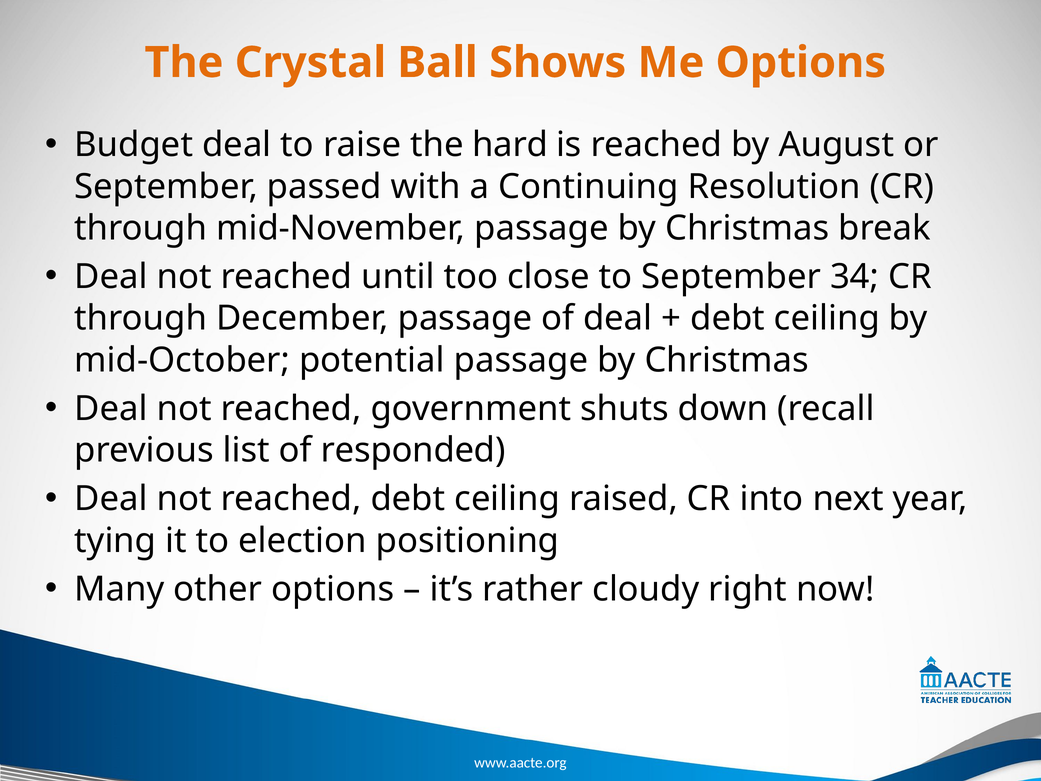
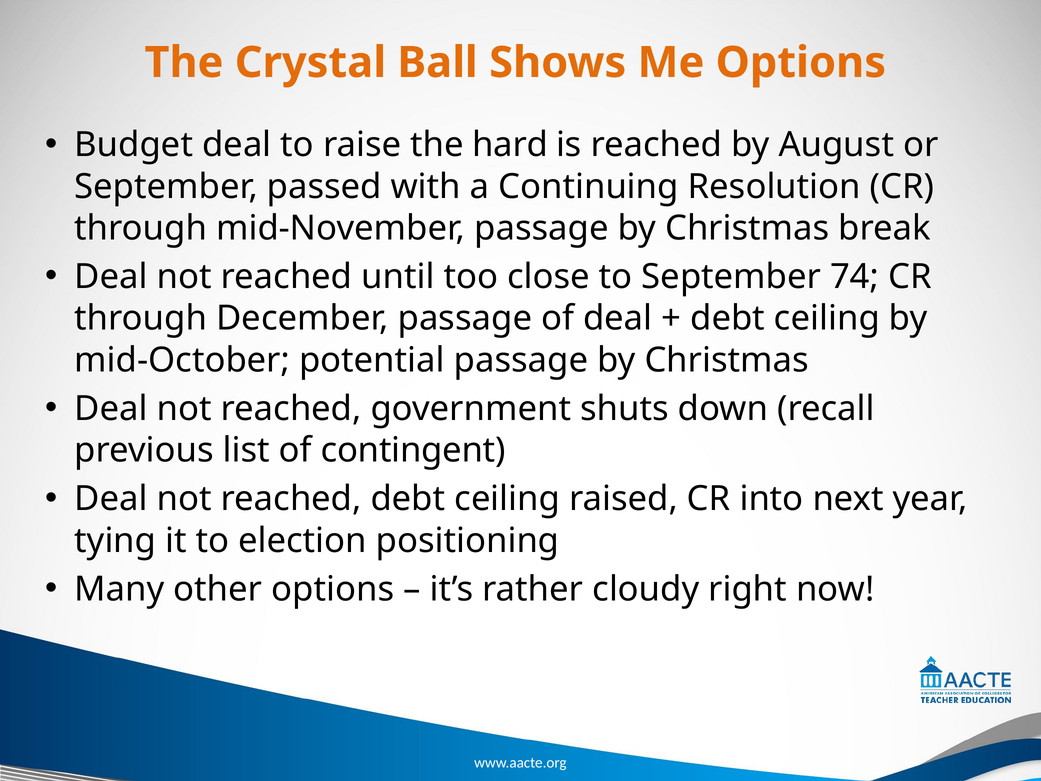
34: 34 -> 74
responded: responded -> contingent
